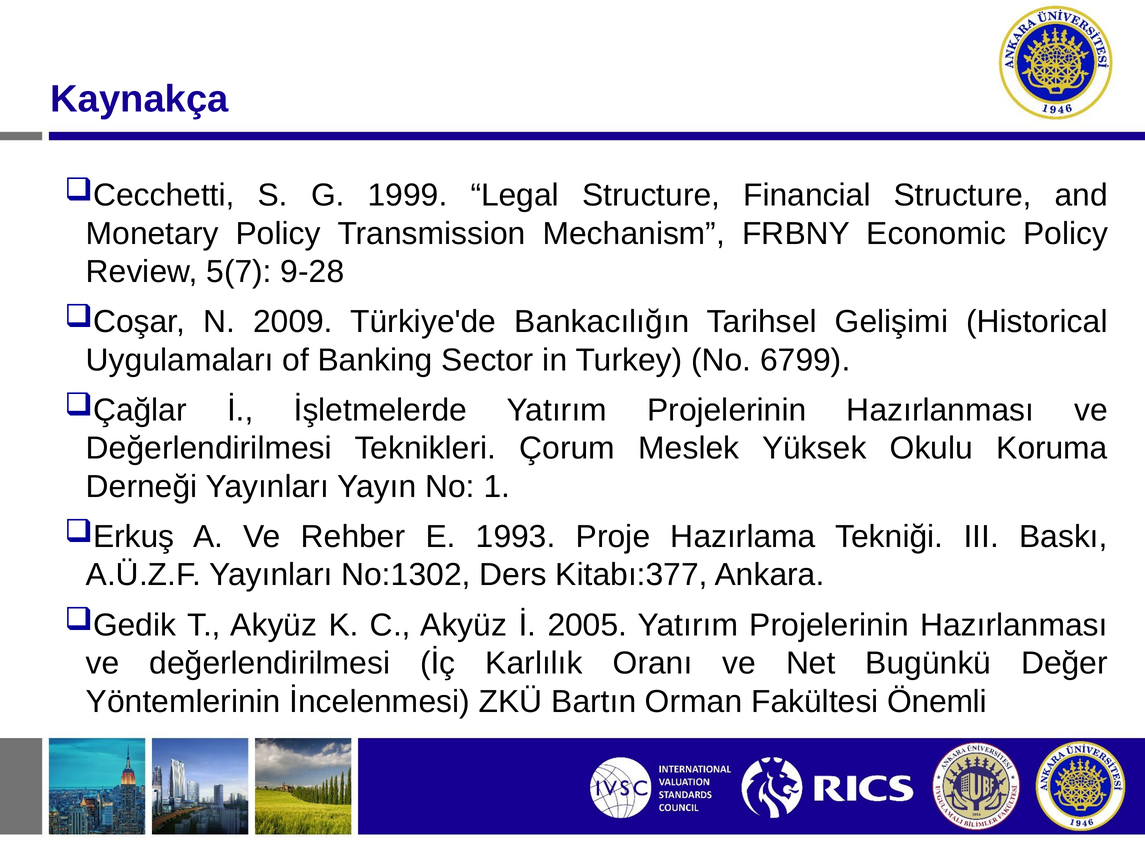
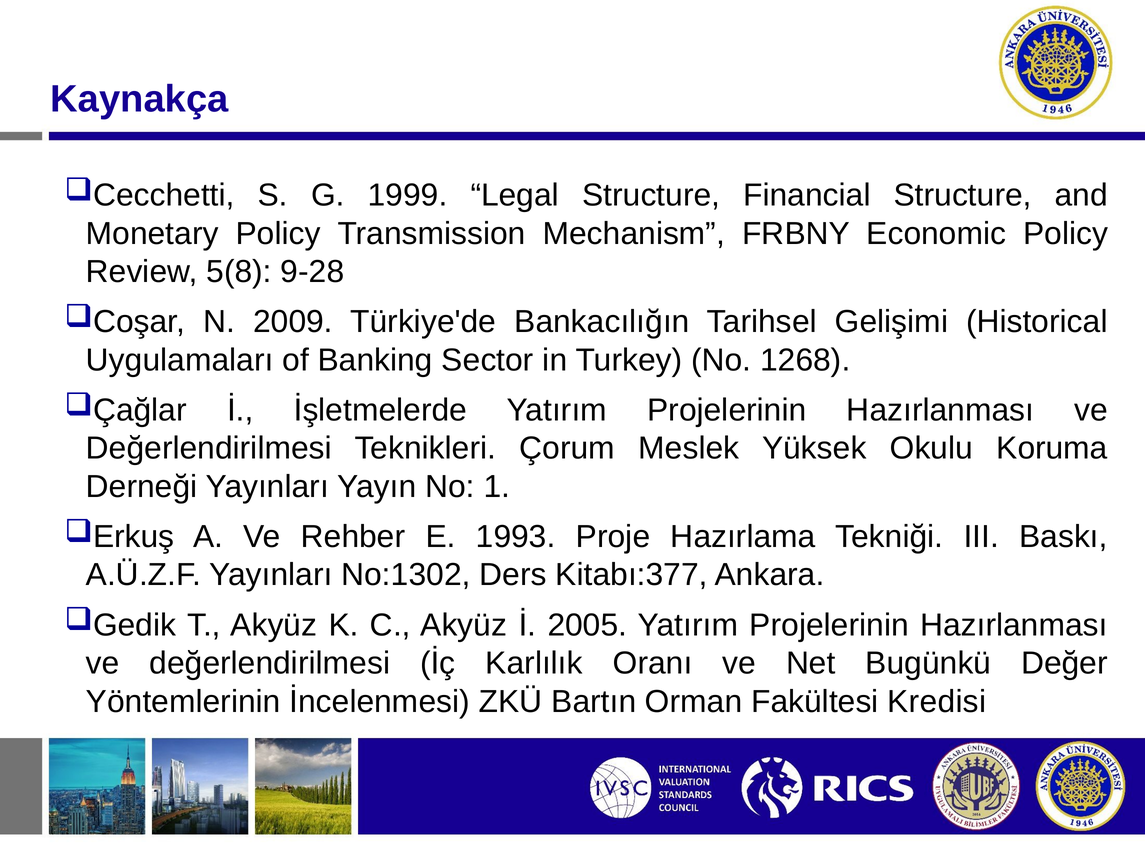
5(7: 5(7 -> 5(8
6799: 6799 -> 1268
Önemli: Önemli -> Kredisi
